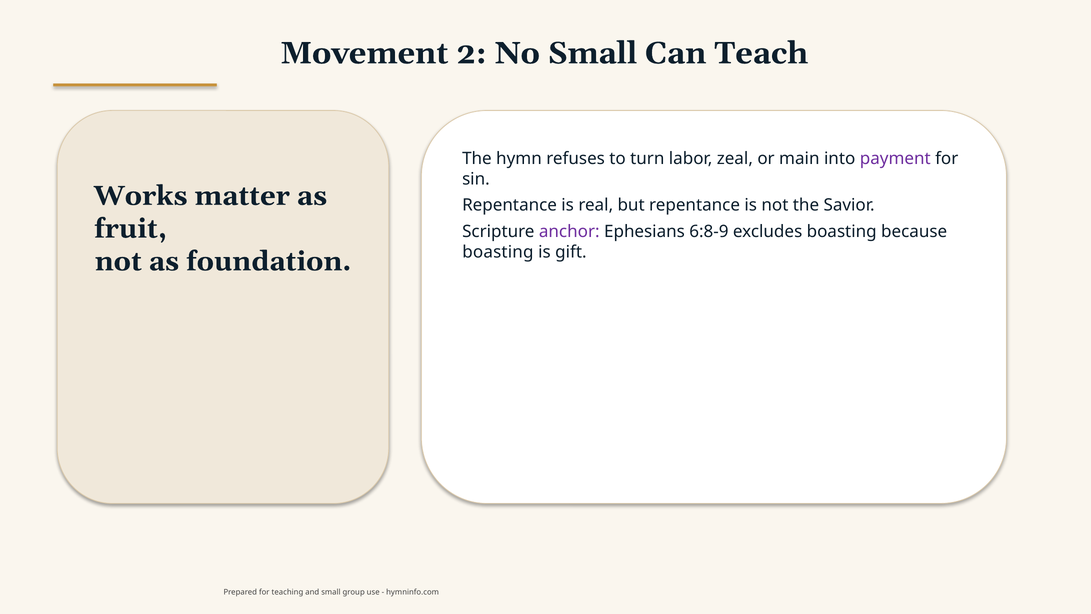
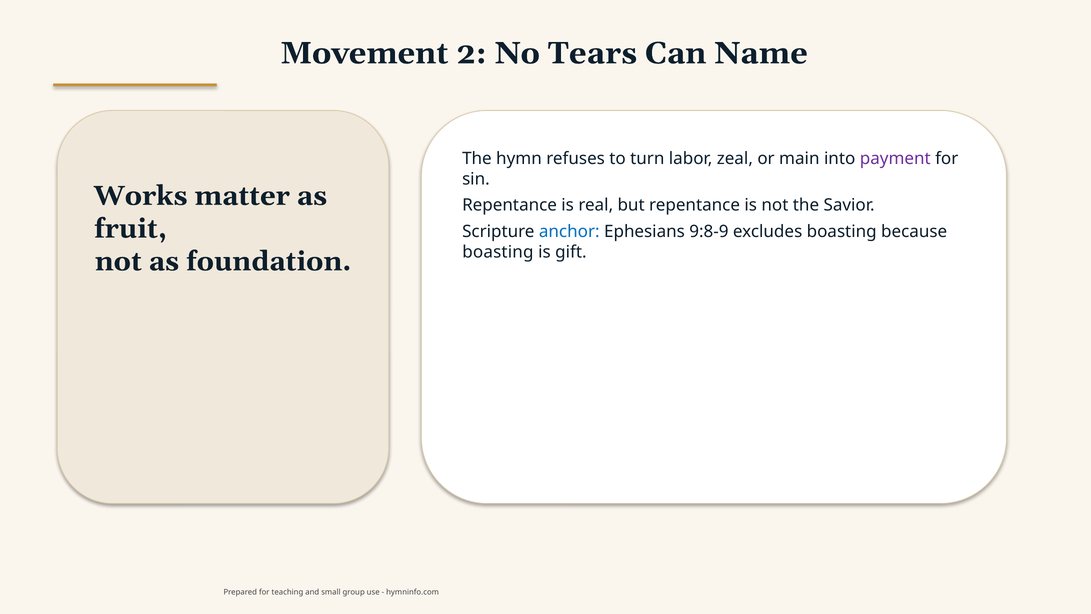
No Small: Small -> Tears
Teach: Teach -> Name
anchor colour: purple -> blue
6:8-9: 6:8-9 -> 9:8-9
